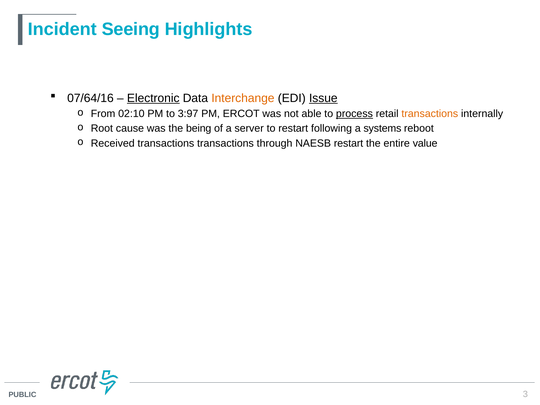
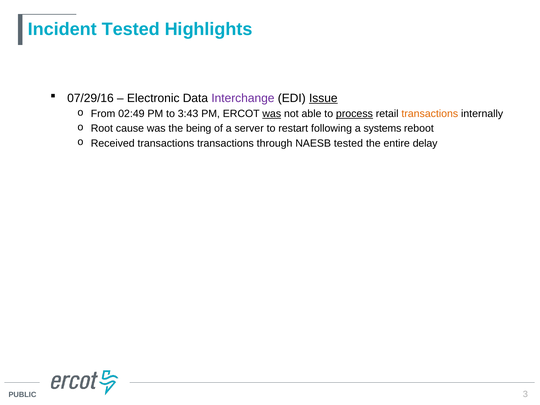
Incident Seeing: Seeing -> Tested
07/64/16: 07/64/16 -> 07/29/16
Electronic underline: present -> none
Interchange colour: orange -> purple
02:10: 02:10 -> 02:49
3:97: 3:97 -> 3:43
was at (272, 114) underline: none -> present
NAESB restart: restart -> tested
value: value -> delay
